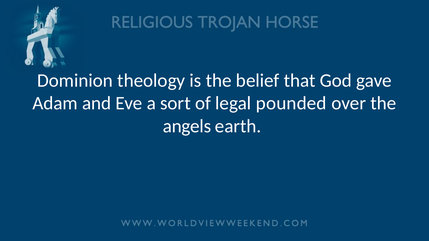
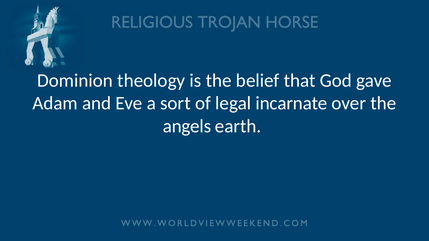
pounded: pounded -> incarnate
